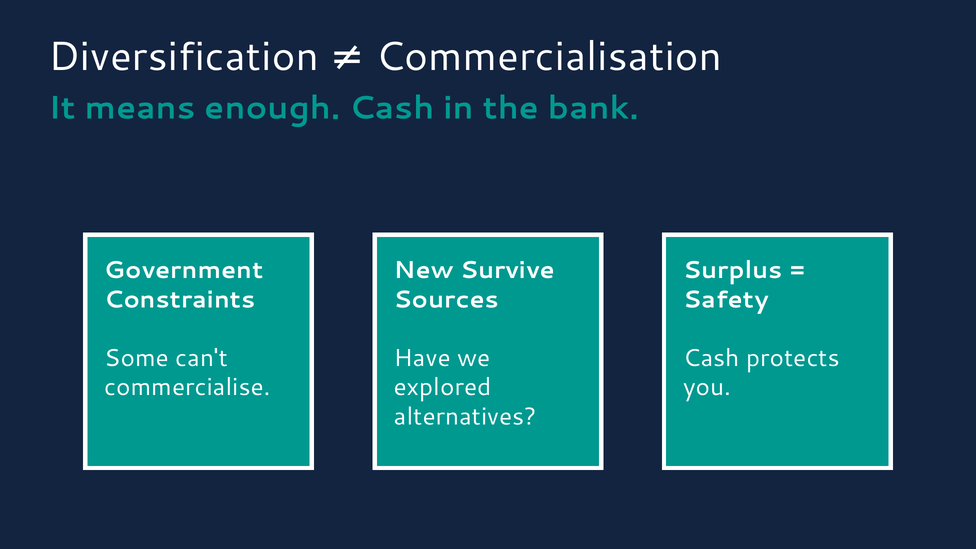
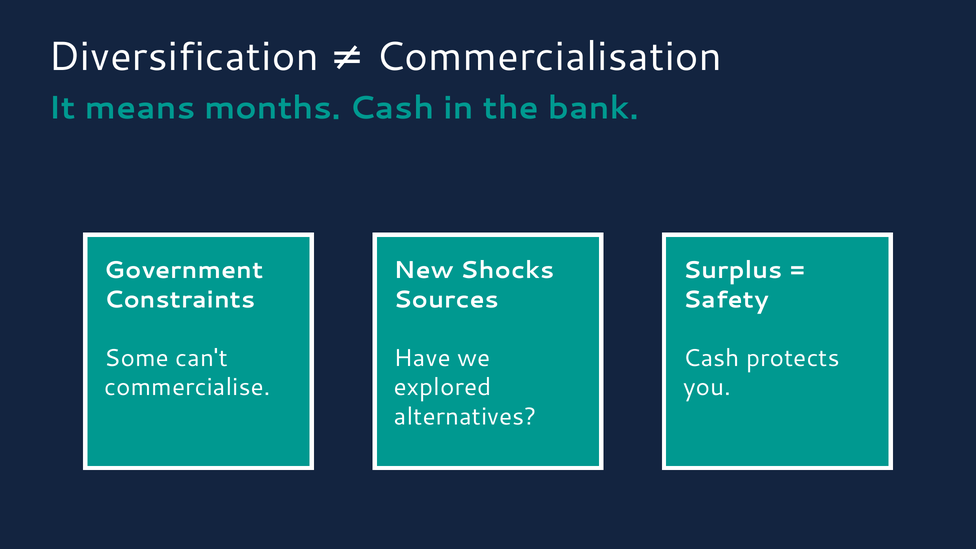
enough: enough -> months
Survive: Survive -> Shocks
